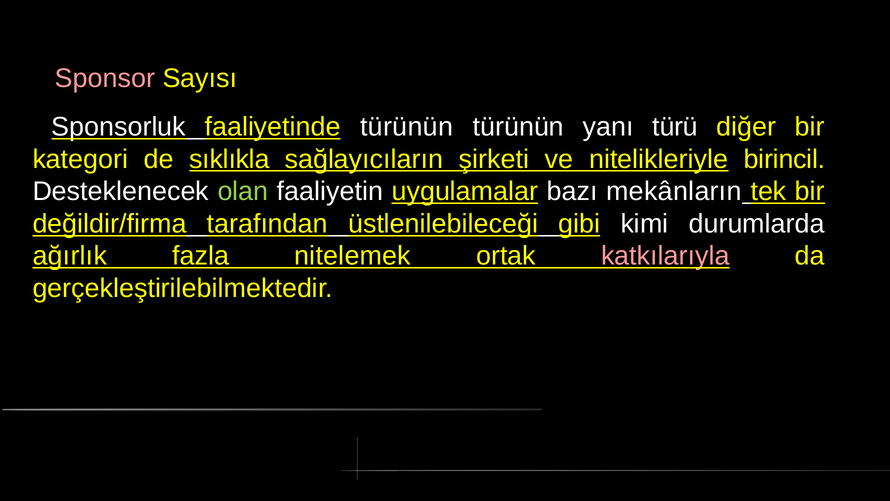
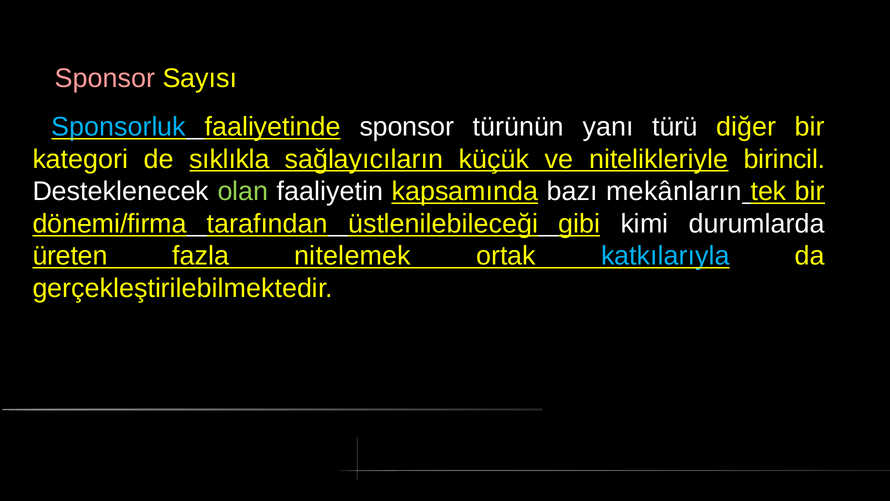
Sponsorluk colour: white -> light blue
faaliyetinde türünün: türünün -> sponsor
şirketi: şirketi -> küçük
uygulamalar: uygulamalar -> kapsamında
değildir/firma: değildir/firma -> dönemi/firma
ağırlık: ağırlık -> üreten
katkılarıyla colour: pink -> light blue
